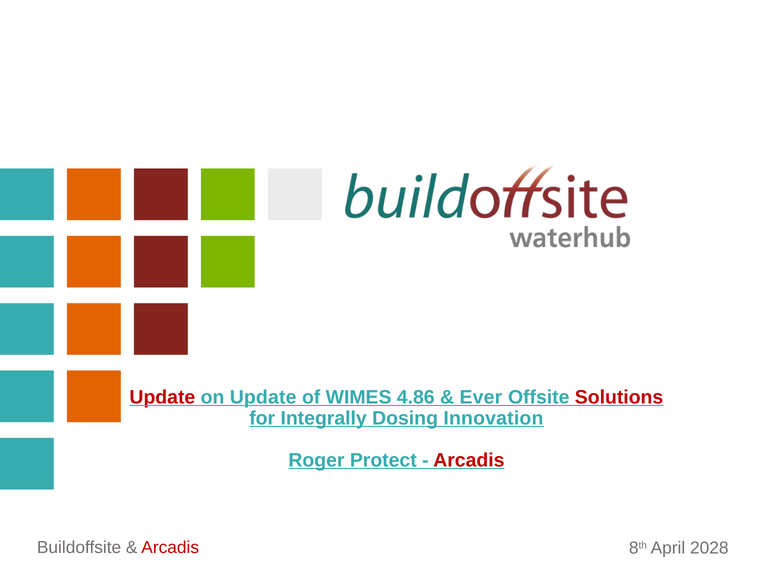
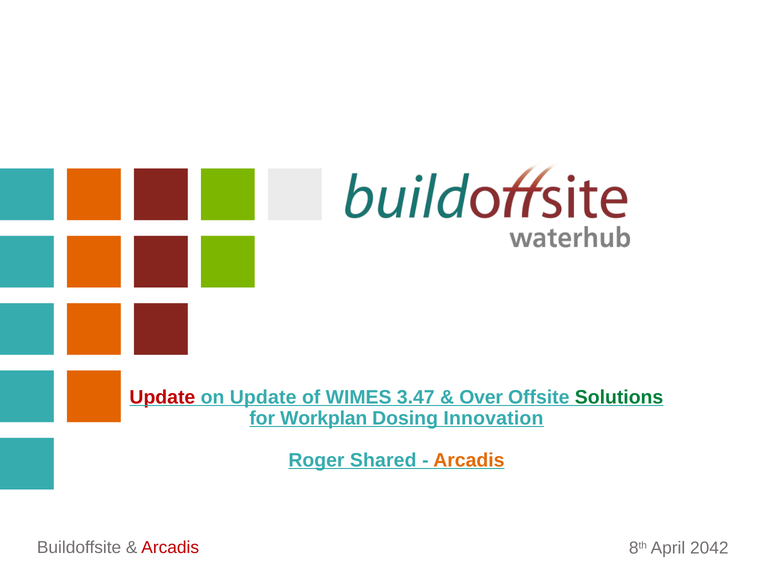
4.86: 4.86 -> 3.47
Ever: Ever -> Over
Solutions colour: red -> green
Integrally: Integrally -> Workplan
Protect: Protect -> Shared
Arcadis at (469, 461) colour: red -> orange
2028: 2028 -> 2042
